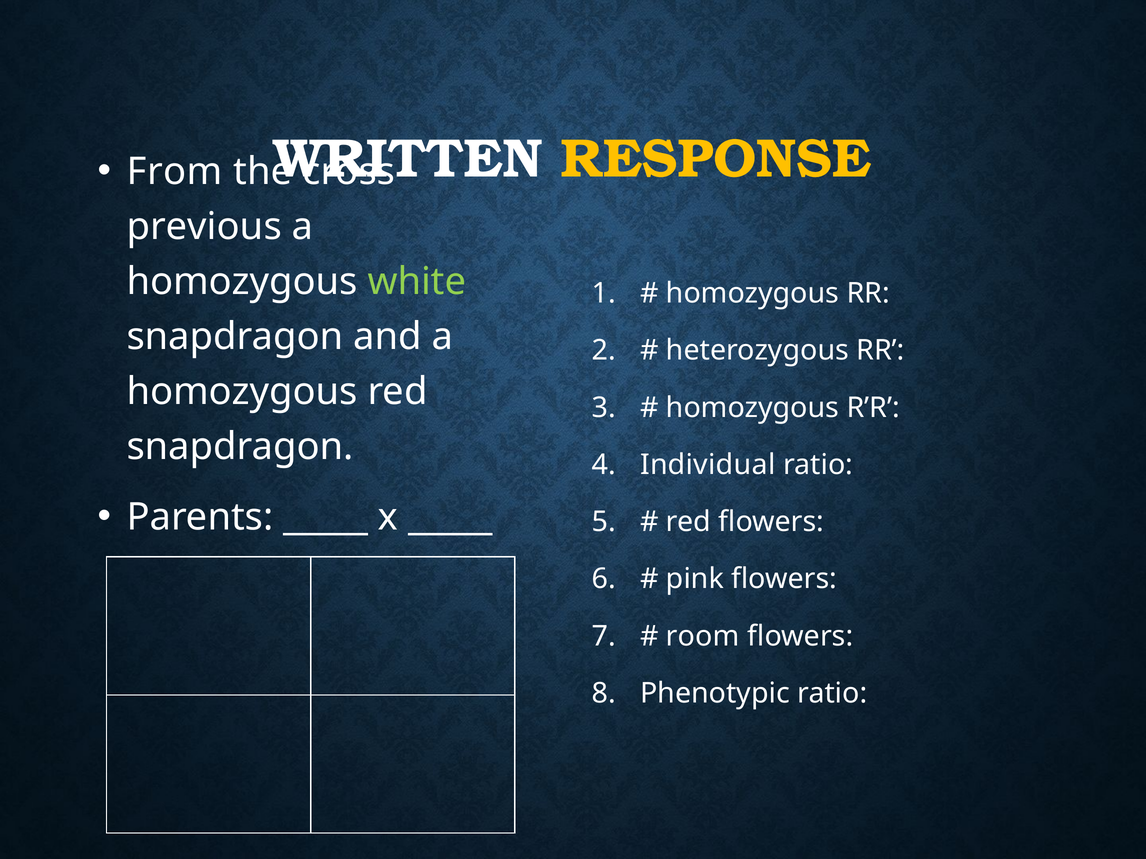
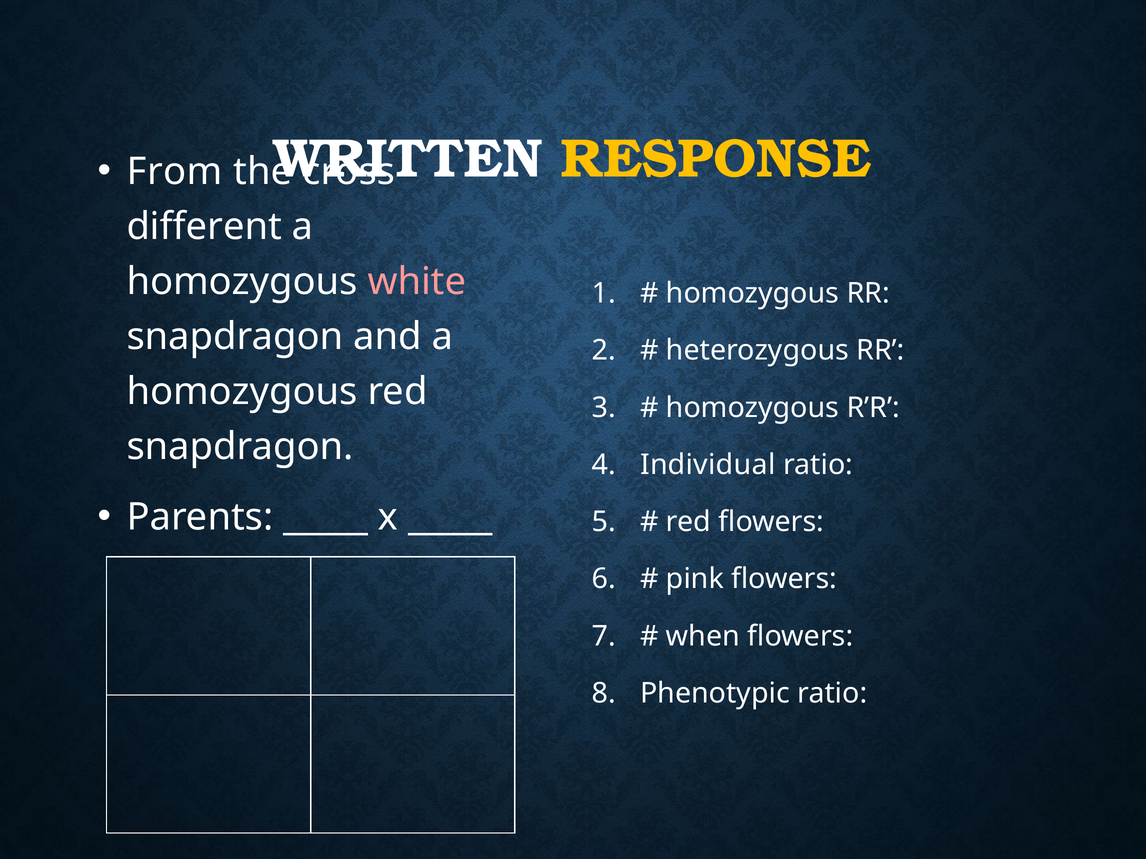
previous: previous -> different
white colour: light green -> pink
room: room -> when
